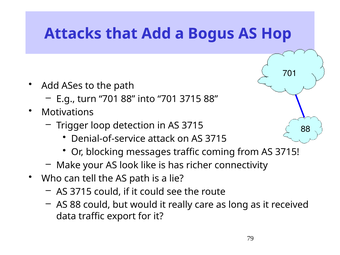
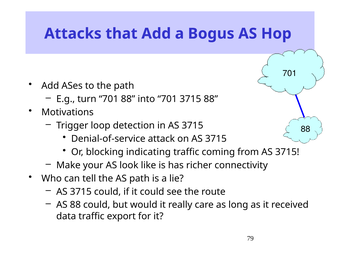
messages: messages -> indicating
